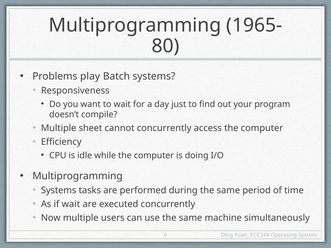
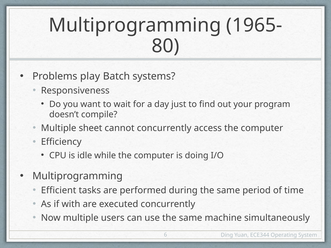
Systems at (59, 190): Systems -> Efficient
if wait: wait -> with
